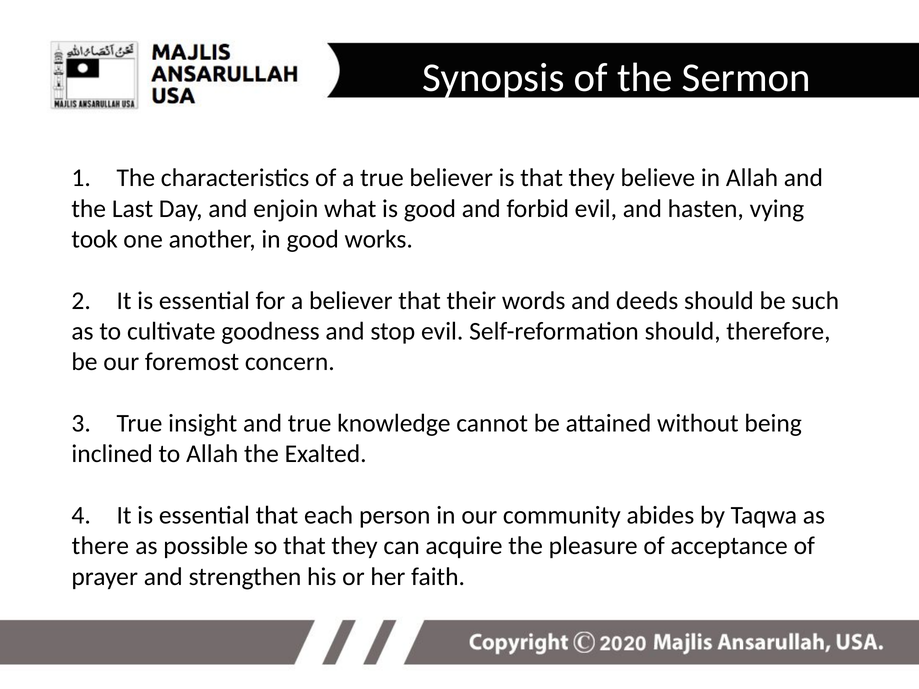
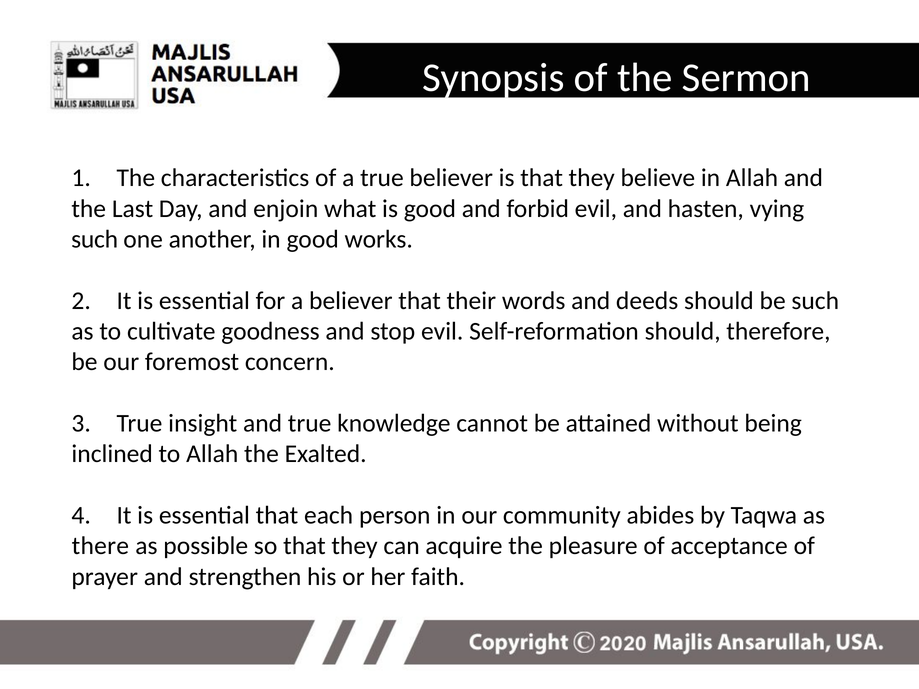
took at (95, 239): took -> such
